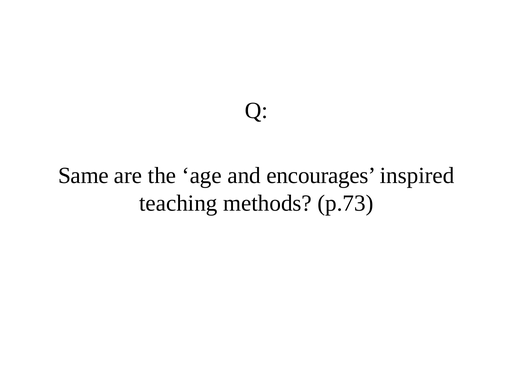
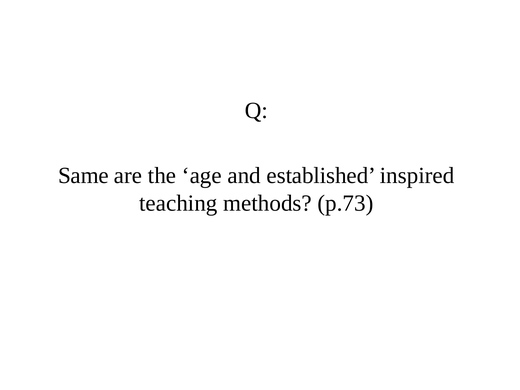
encourages: encourages -> established
